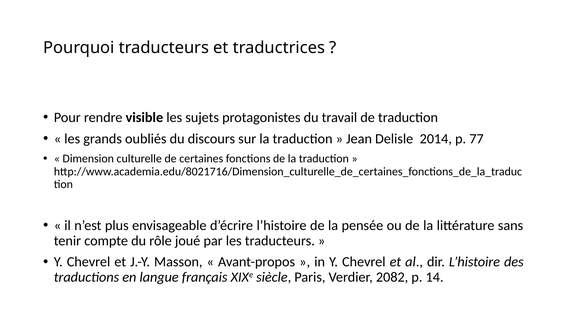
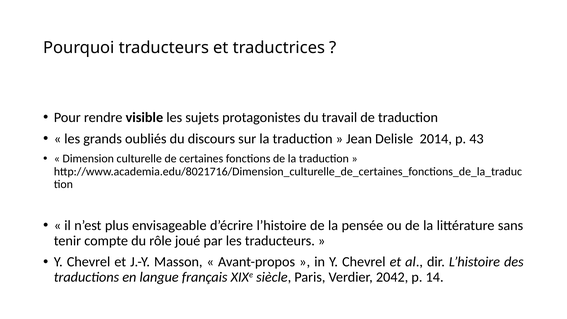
77: 77 -> 43
2082: 2082 -> 2042
